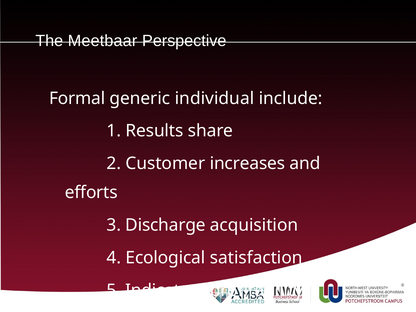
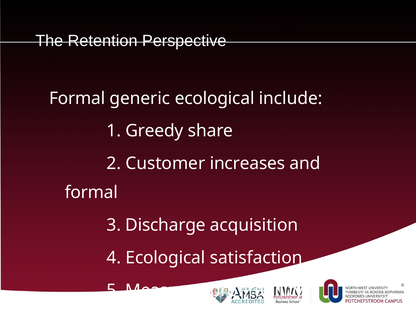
Meetbaar: Meetbaar -> Retention
generic individual: individual -> ecological
Results: Results -> Greedy
efforts at (91, 193): efforts -> formal
Indicators: Indicators -> Measured
